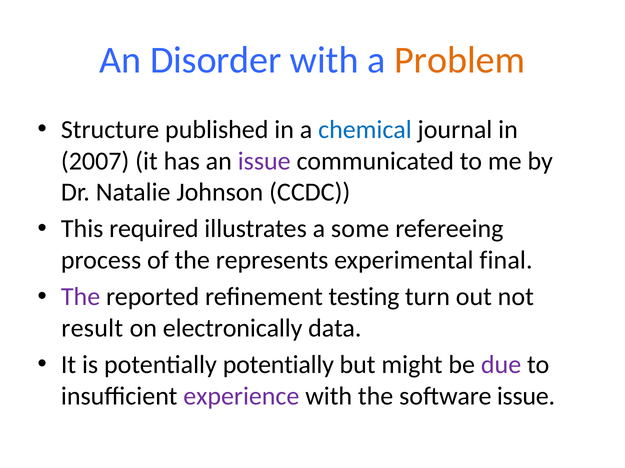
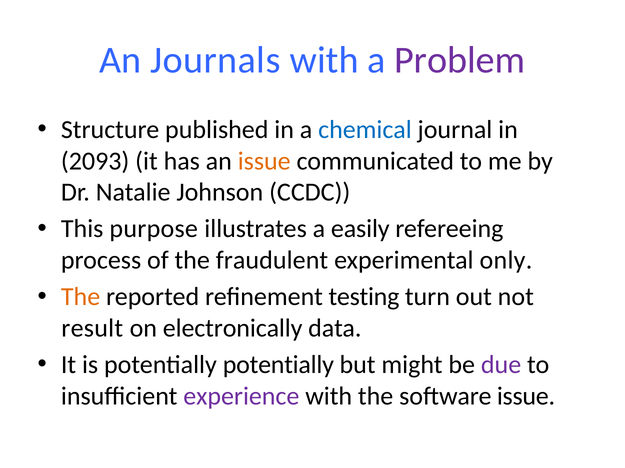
Disorder: Disorder -> Journals
Problem colour: orange -> purple
2007: 2007 -> 2093
issue at (264, 161) colour: purple -> orange
required: required -> purpose
some: some -> easily
represents: represents -> fraudulent
final: final -> only
The at (81, 297) colour: purple -> orange
